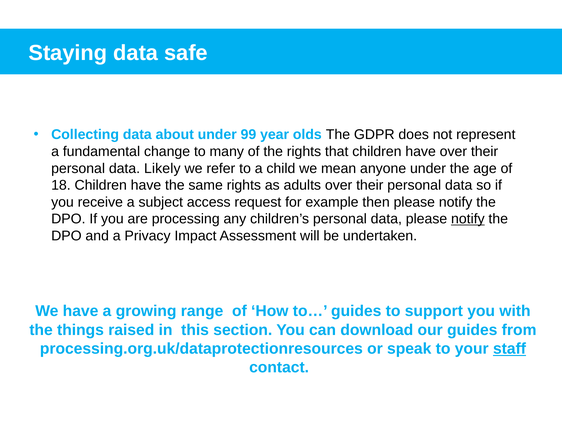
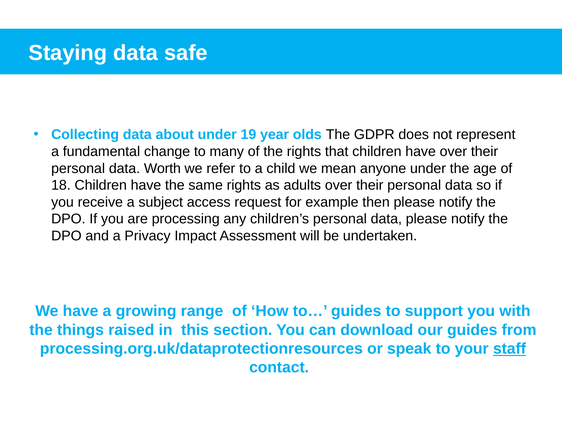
99: 99 -> 19
Likely: Likely -> Worth
notify at (468, 219) underline: present -> none
